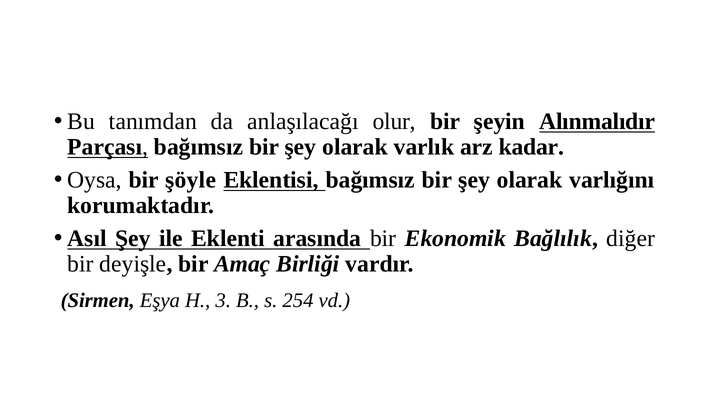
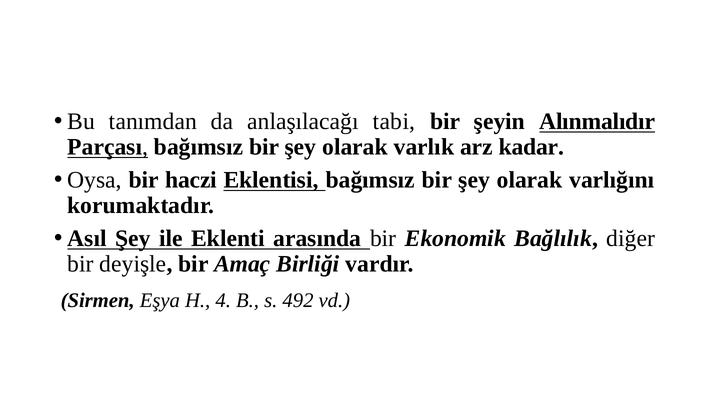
olur: olur -> tabi
şöyle: şöyle -> haczi
3: 3 -> 4
254: 254 -> 492
